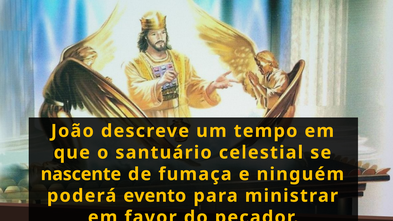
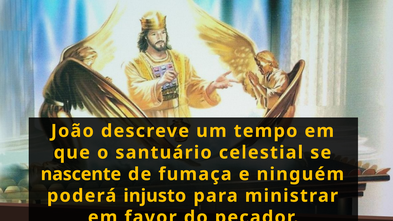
evento: evento -> injusto
